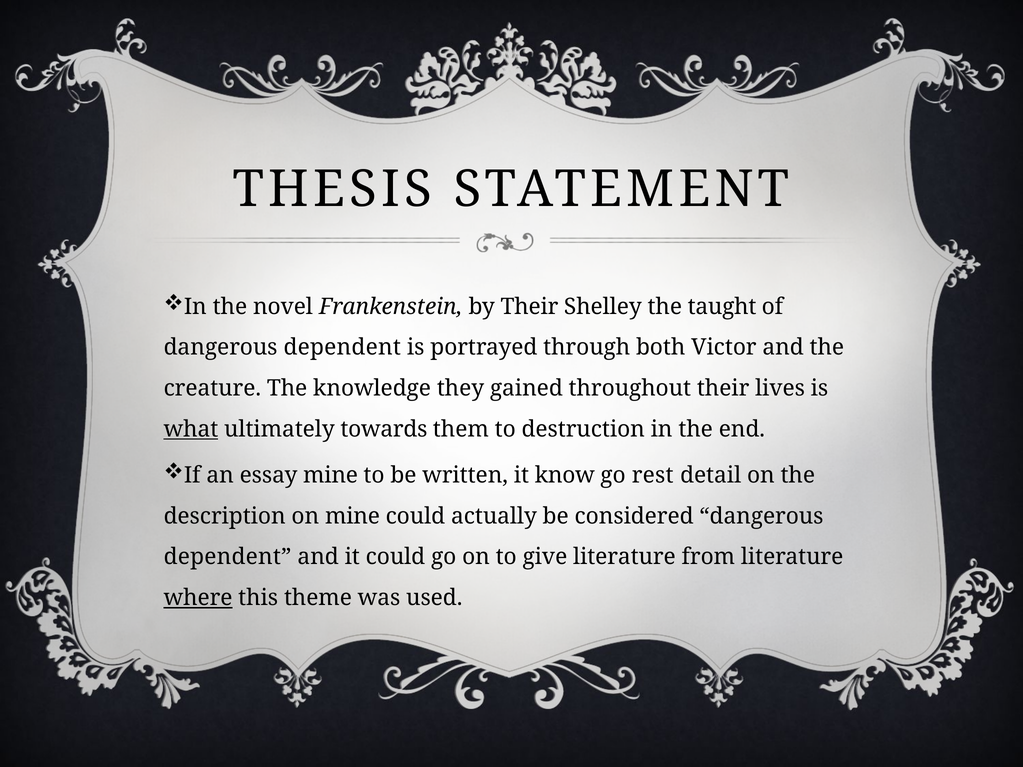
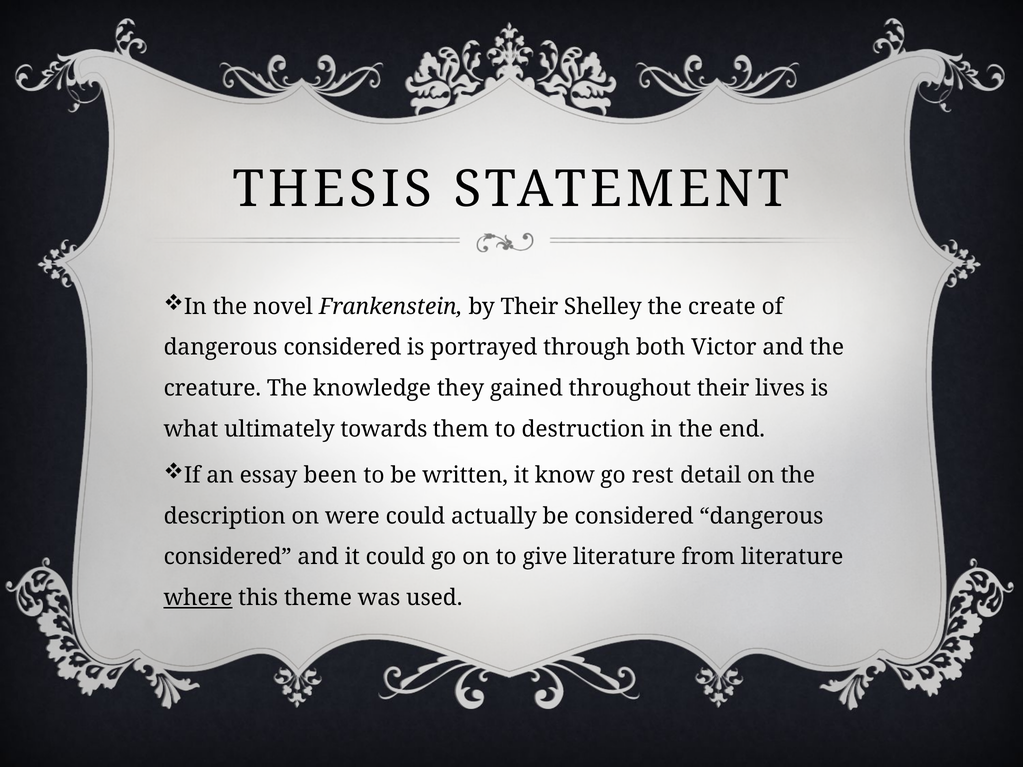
taught: taught -> create
dependent at (342, 348): dependent -> considered
what underline: present -> none
essay mine: mine -> been
on mine: mine -> were
dependent at (228, 557): dependent -> considered
